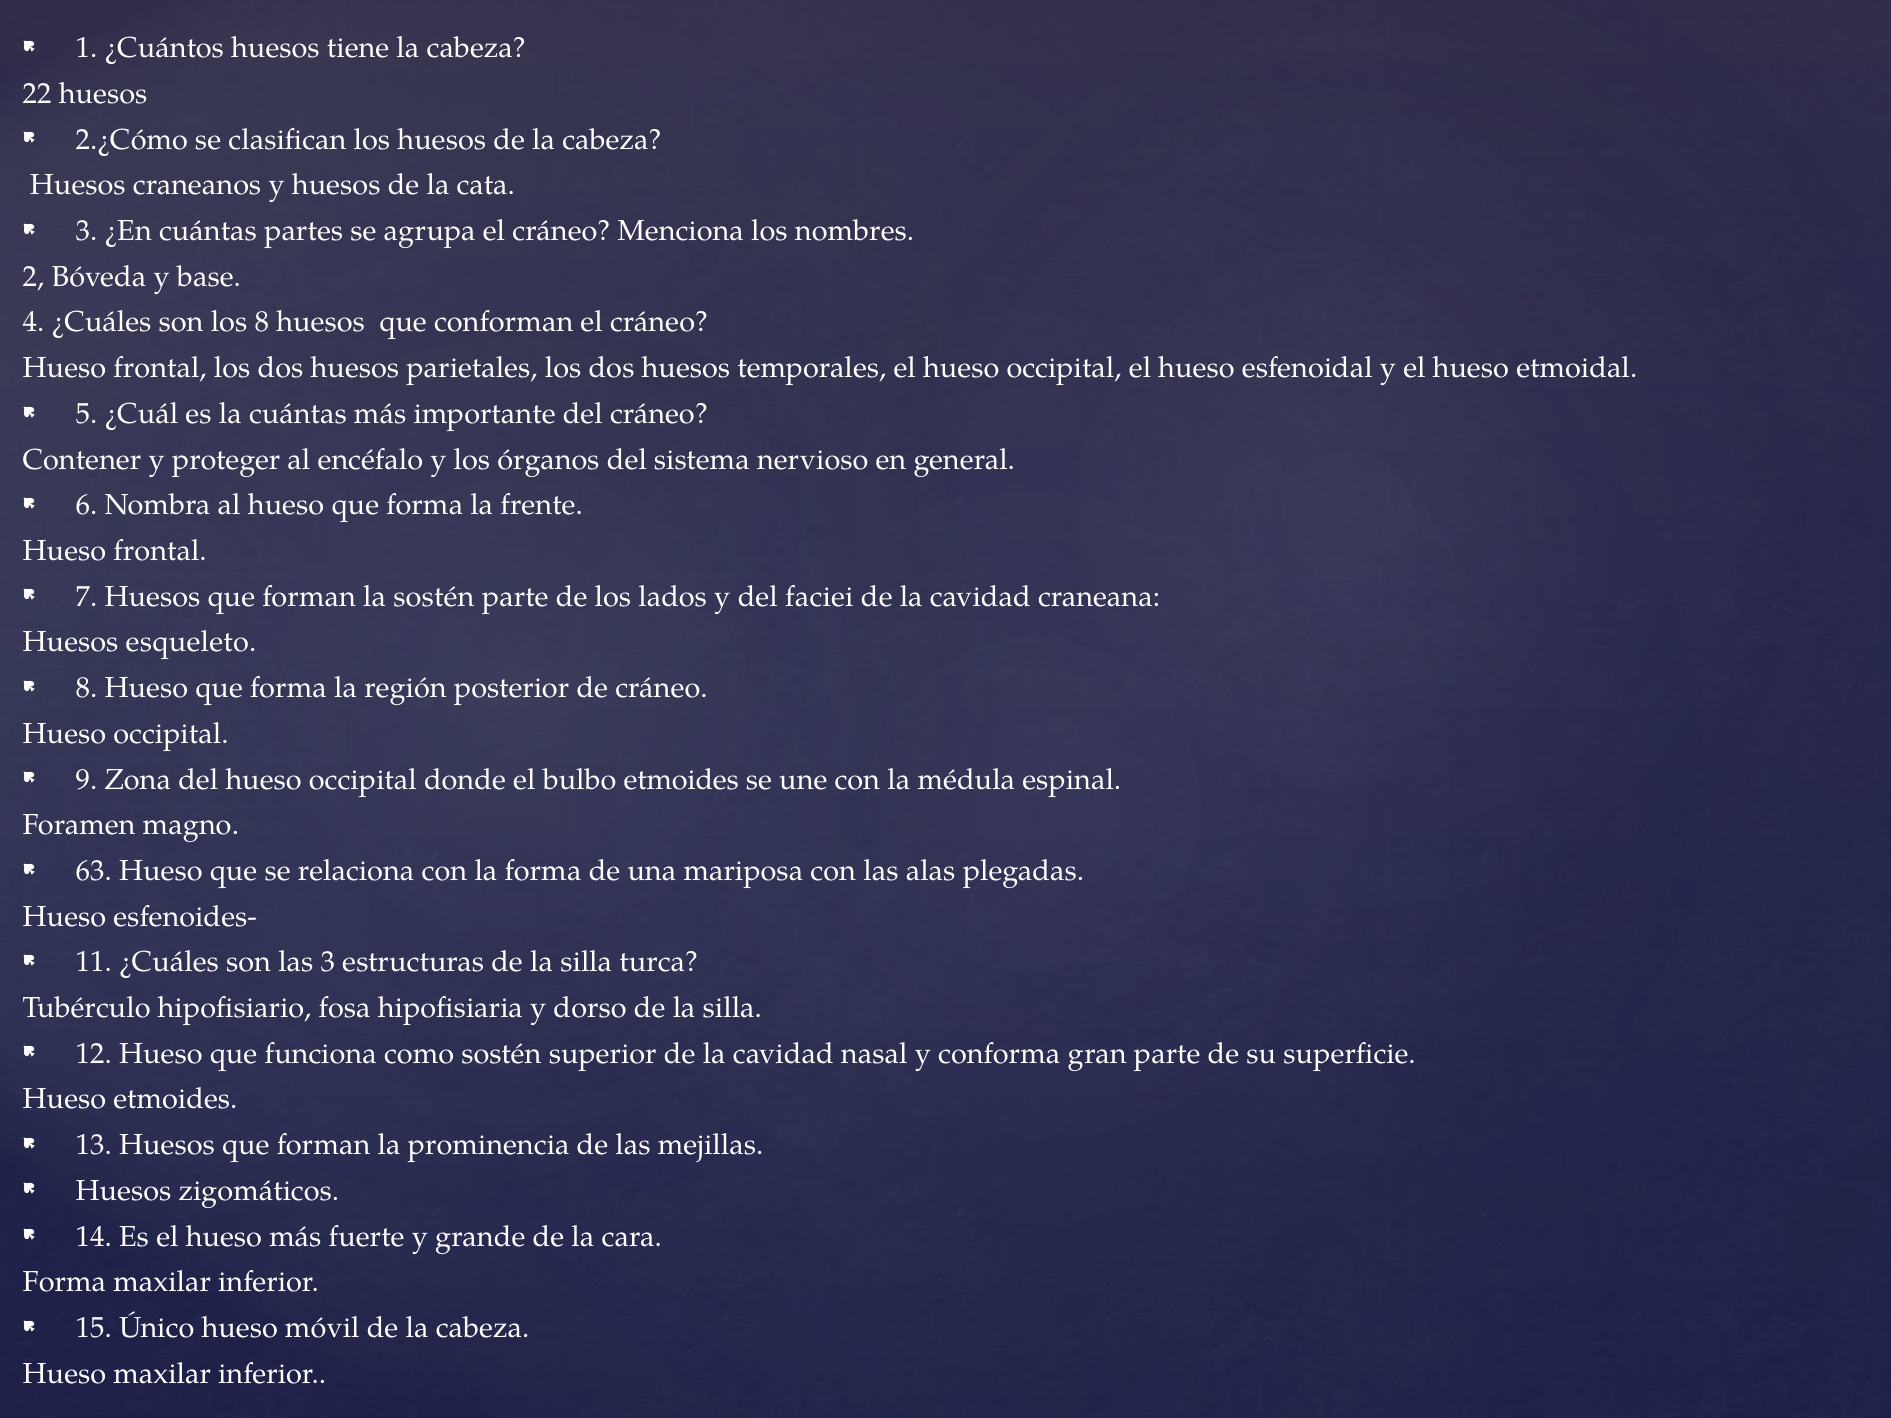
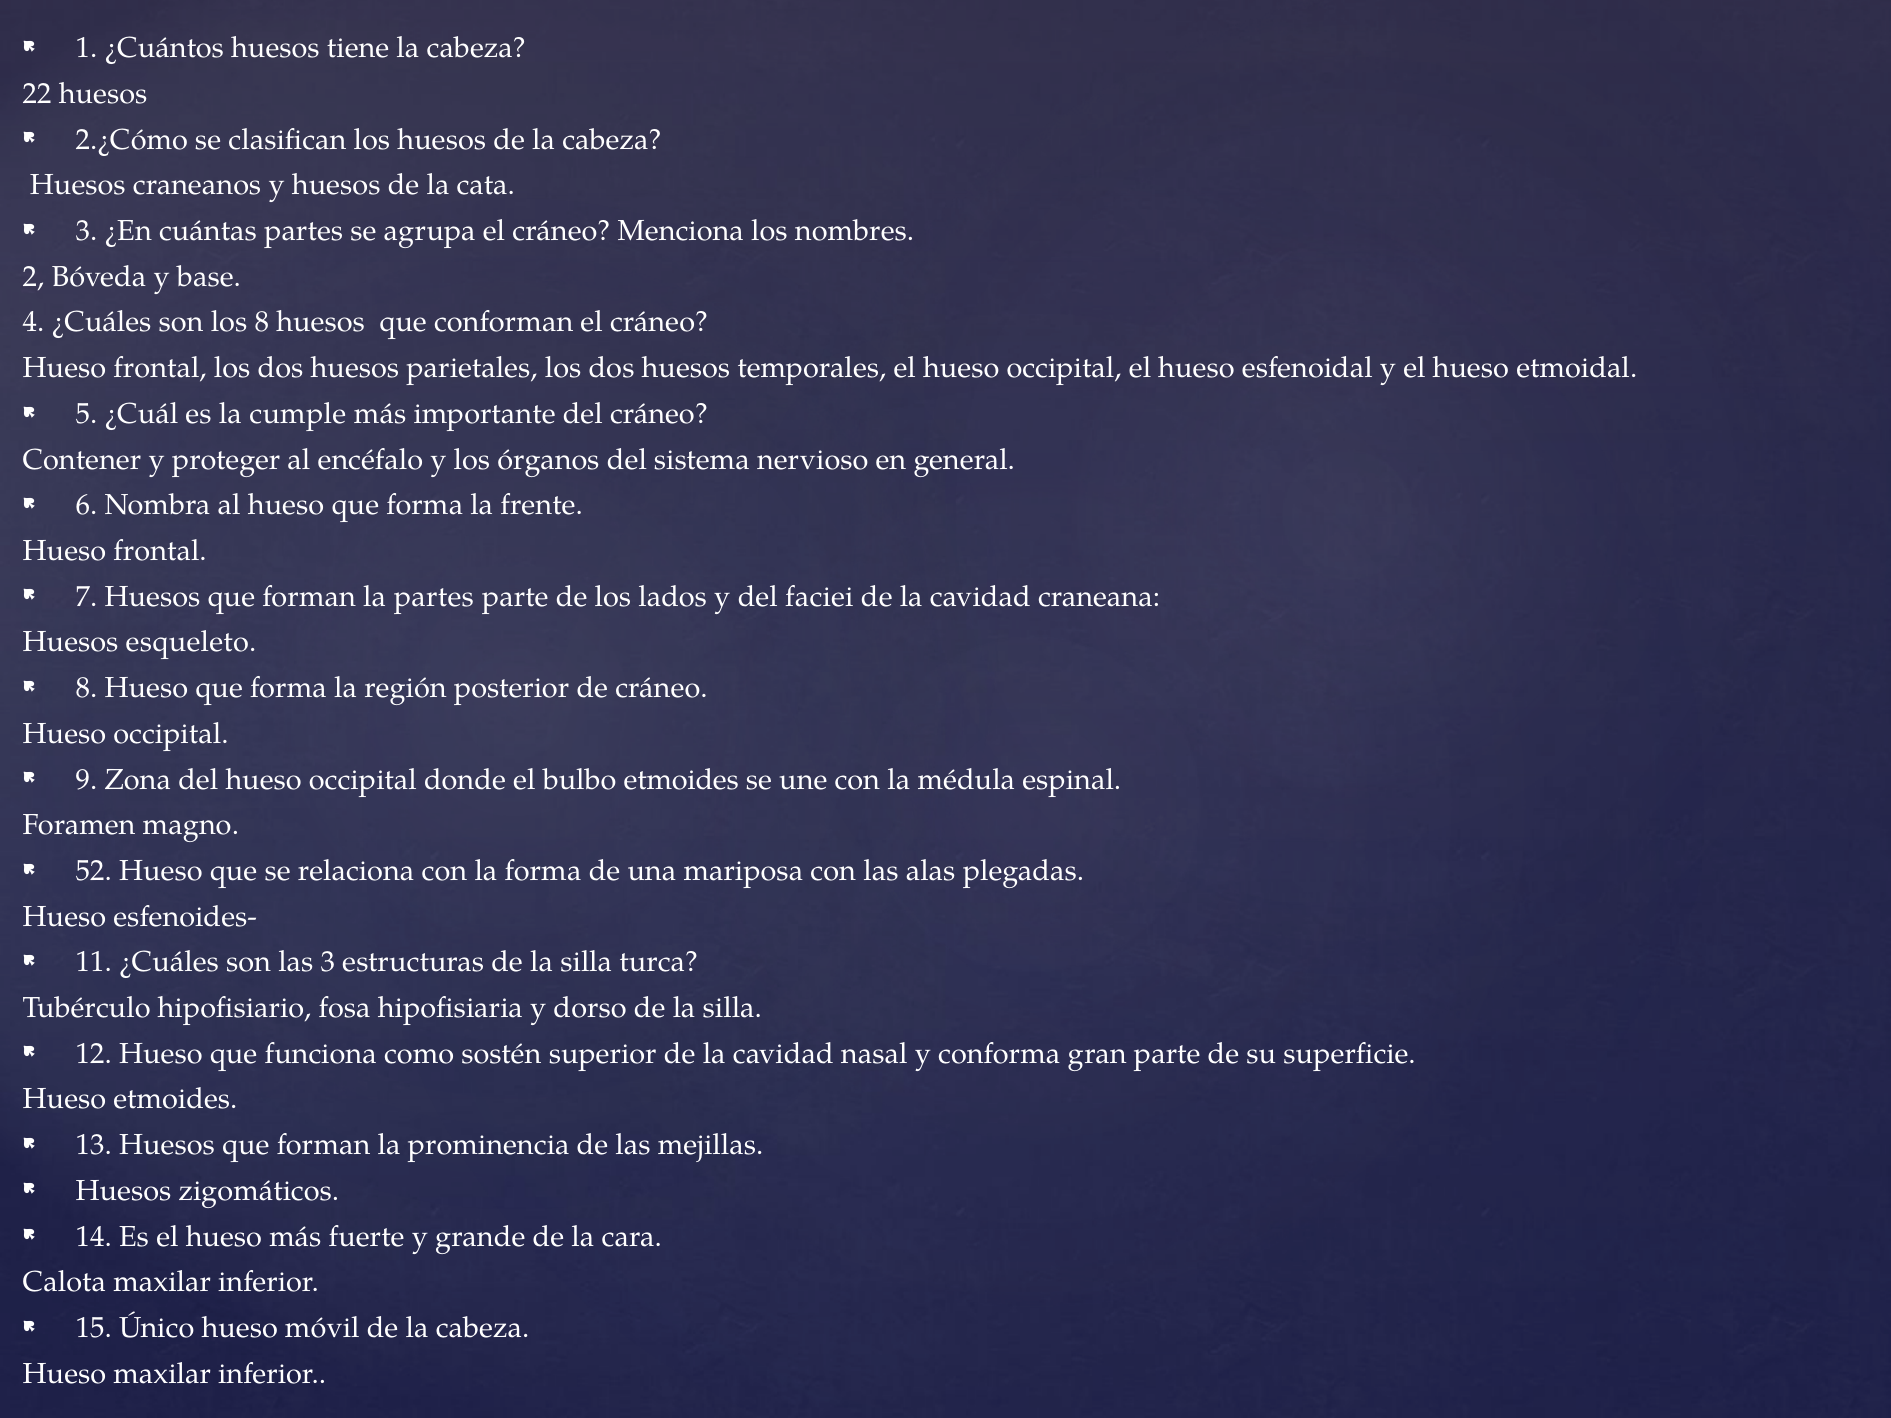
la cuántas: cuántas -> cumple
la sostén: sostén -> partes
63: 63 -> 52
Forma at (64, 1282): Forma -> Calota
